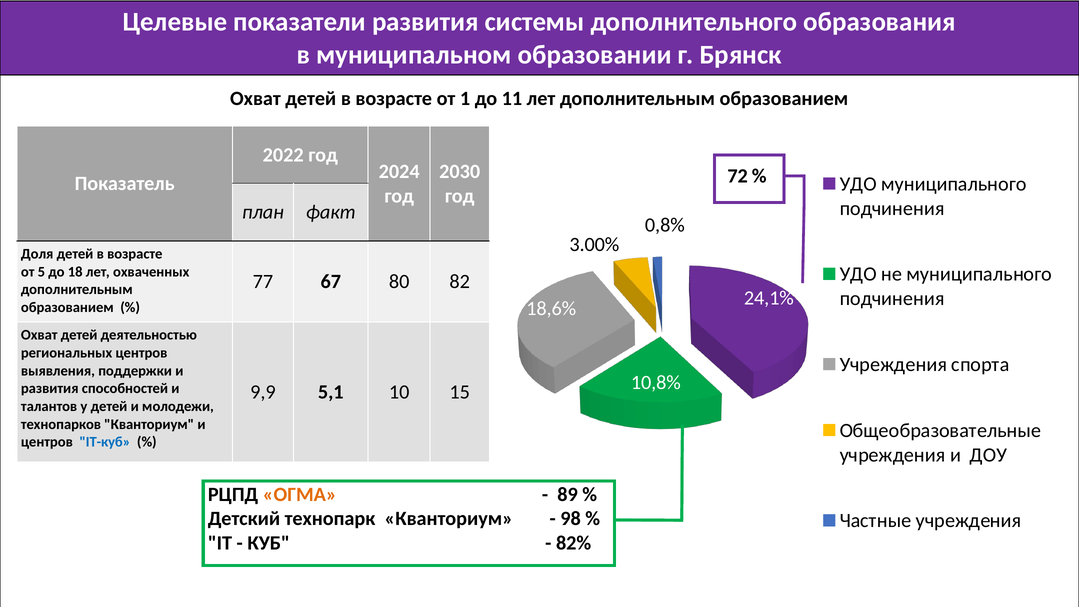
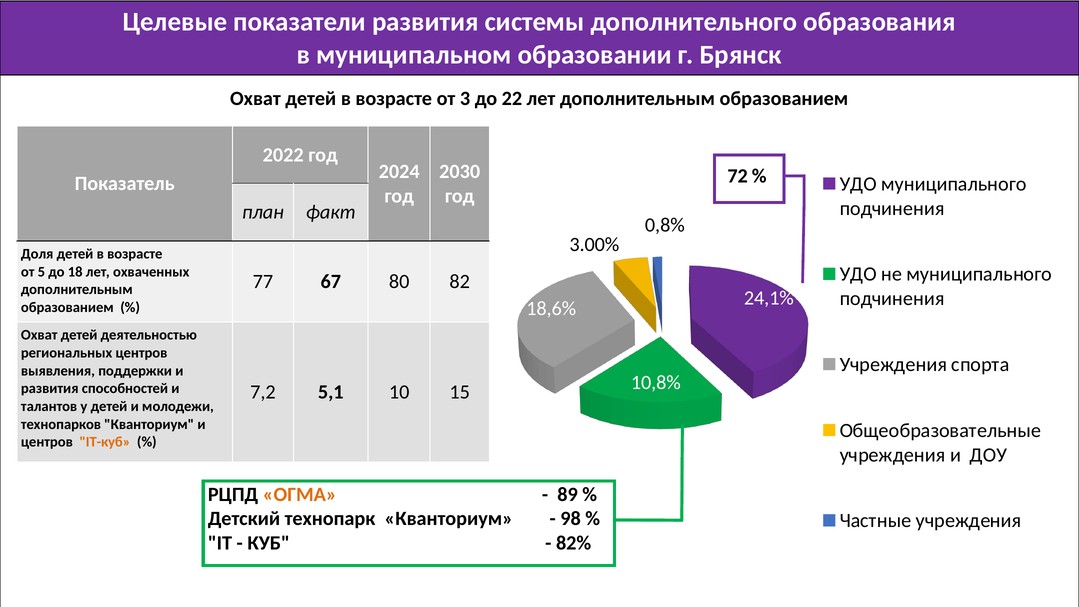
1: 1 -> 3
11: 11 -> 22
9,9: 9,9 -> 7,2
IТ-куб colour: blue -> orange
